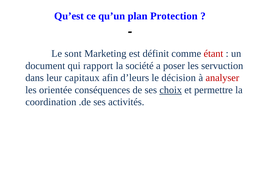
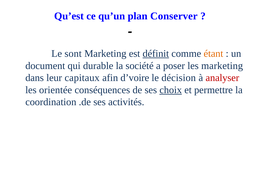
Protection: Protection -> Conserver
définit underline: none -> present
étant colour: red -> orange
rapport: rapport -> durable
les servuction: servuction -> marketing
d’leurs: d’leurs -> d’voire
